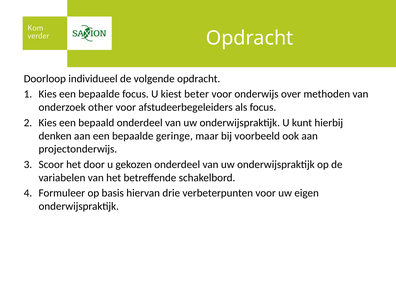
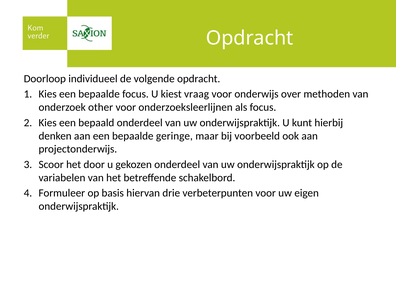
beter: beter -> vraag
afstudeerbegeleiders: afstudeerbegeleiders -> onderzoeksleerlijnen
